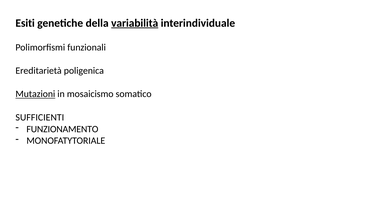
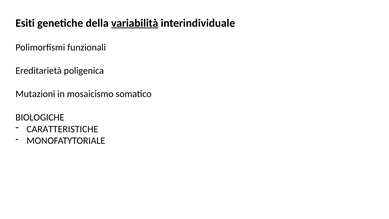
Mutazioni underline: present -> none
SUFFICIENTI: SUFFICIENTI -> BIOLOGICHE
FUNZIONAMENTO: FUNZIONAMENTO -> CARATTERISTICHE
